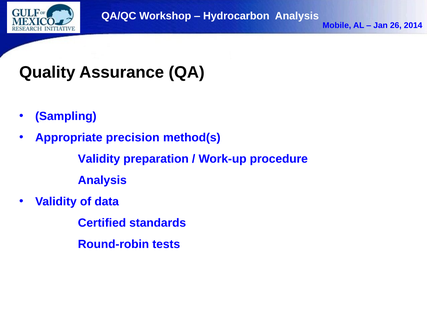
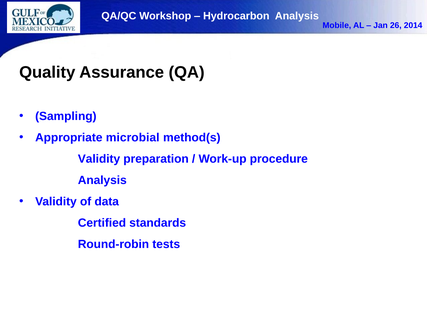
precision: precision -> microbial
